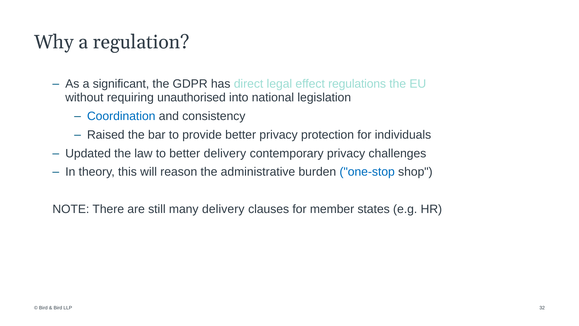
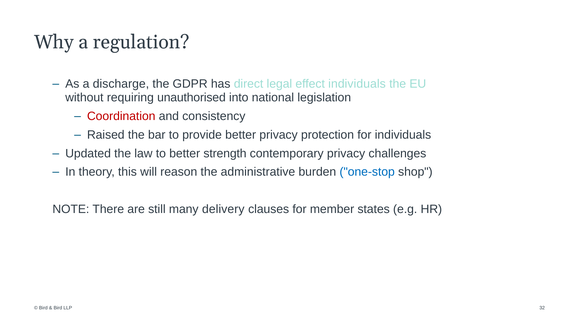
significant: significant -> discharge
effect regulations: regulations -> individuals
Coordination colour: blue -> red
better delivery: delivery -> strength
